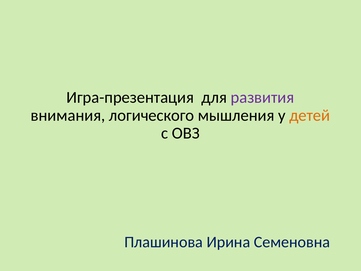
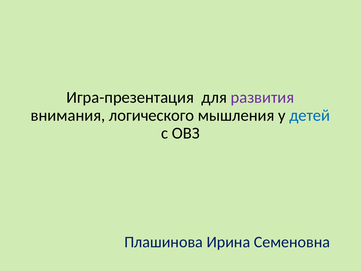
детей colour: orange -> blue
